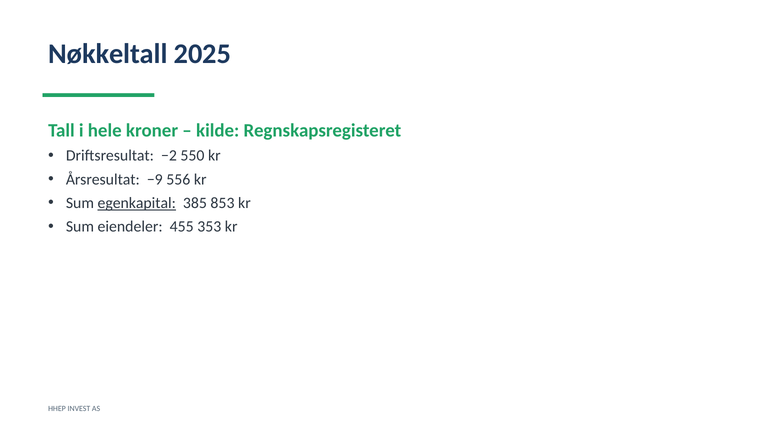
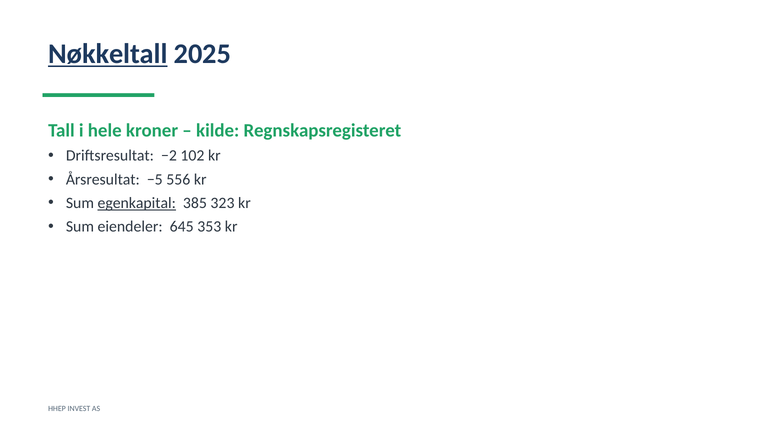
Nøkkeltall underline: none -> present
550: 550 -> 102
−9: −9 -> −5
853: 853 -> 323
455: 455 -> 645
